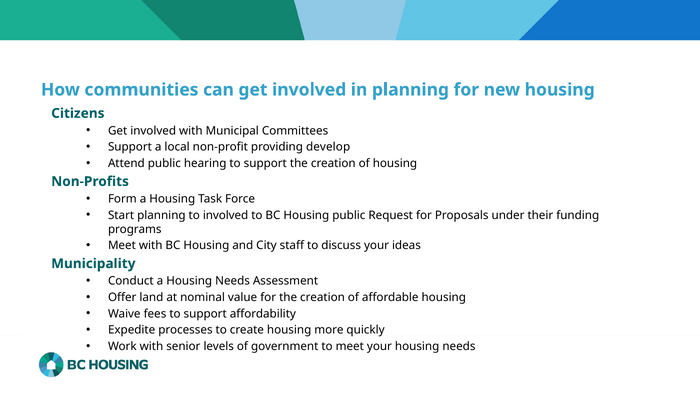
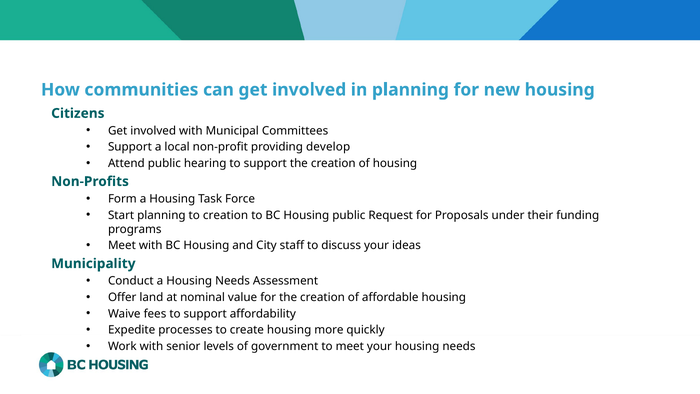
to involved: involved -> creation
